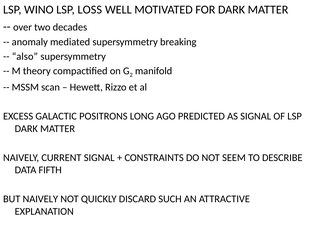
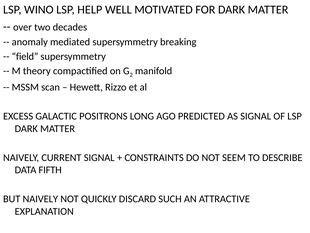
LOSS: LOSS -> HELP
also: also -> field
